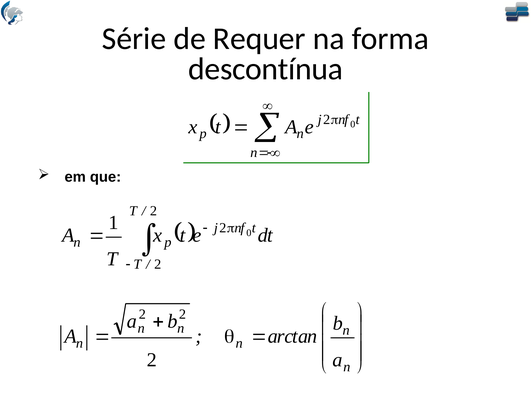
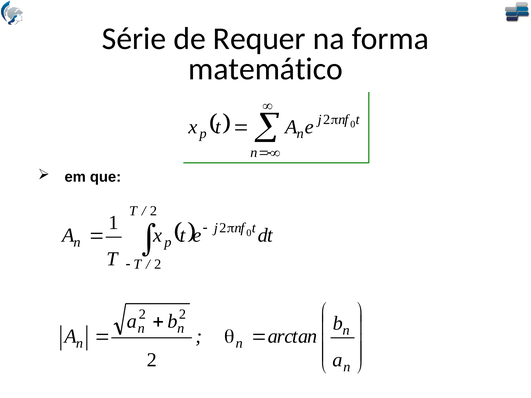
descontínua: descontínua -> matemático
